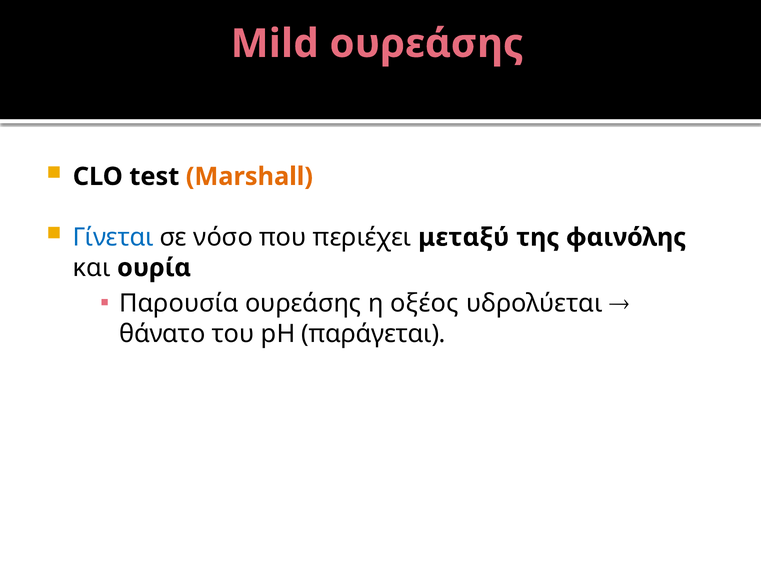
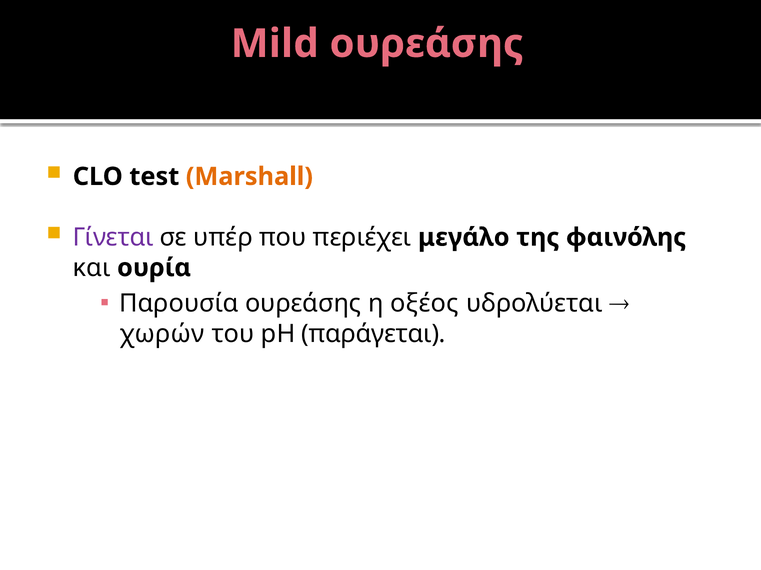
Γίνεται colour: blue -> purple
νόσο: νόσο -> υπέρ
μεταξύ: μεταξύ -> μεγάλο
θάνατο: θάνατο -> χωρών
